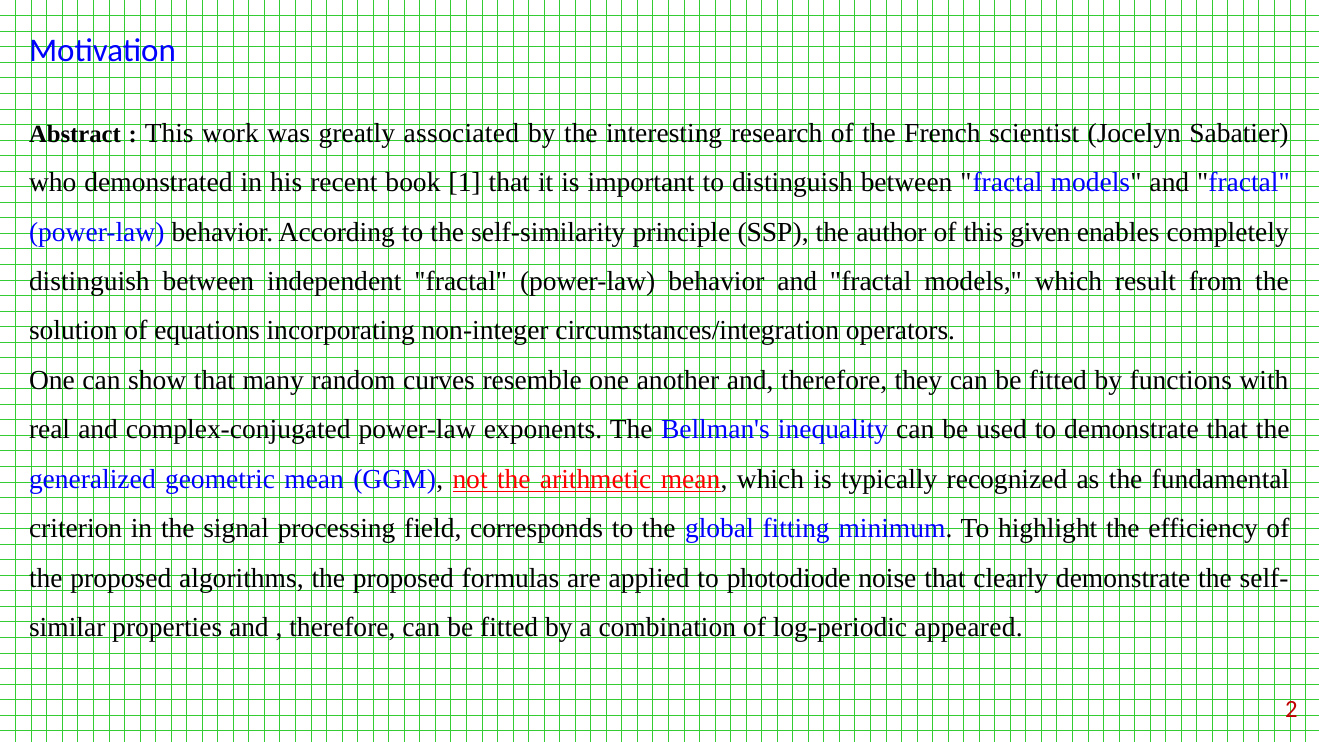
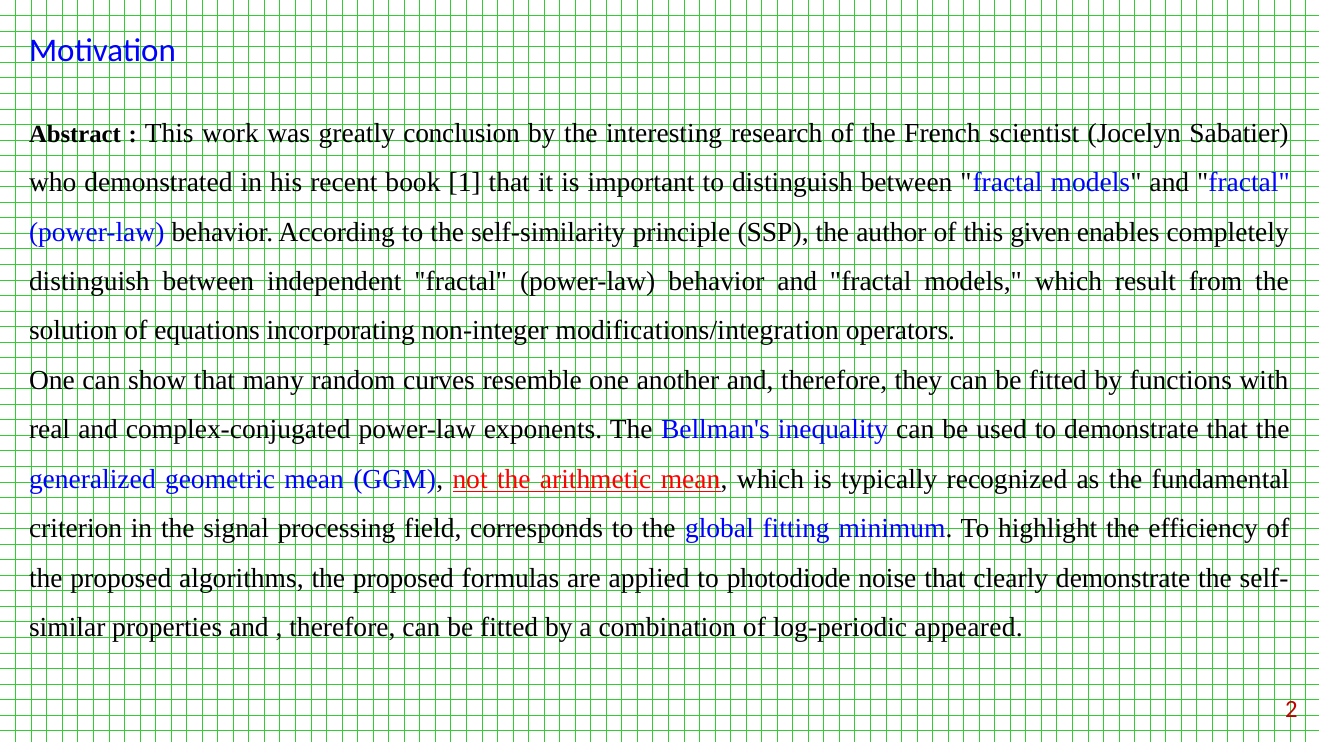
associated: associated -> conclusion
circumstances/integration: circumstances/integration -> modifications/integration
